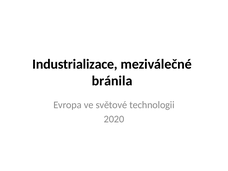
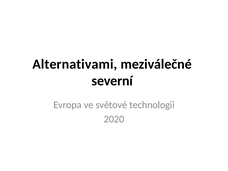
Industrializace: Industrializace -> Alternativami
bránila: bránila -> severní
